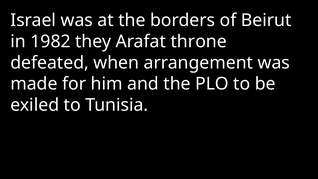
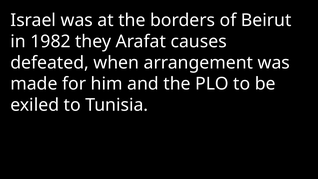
throne: throne -> causes
